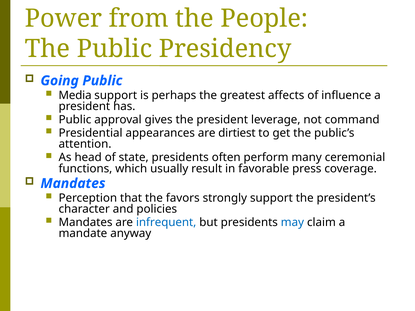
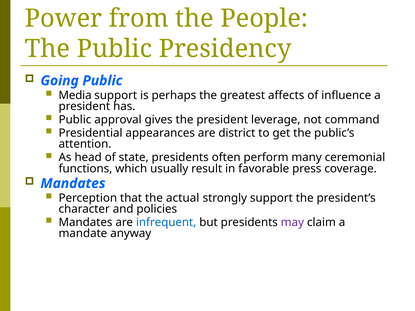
dirtiest: dirtiest -> district
favors: favors -> actual
may colour: blue -> purple
